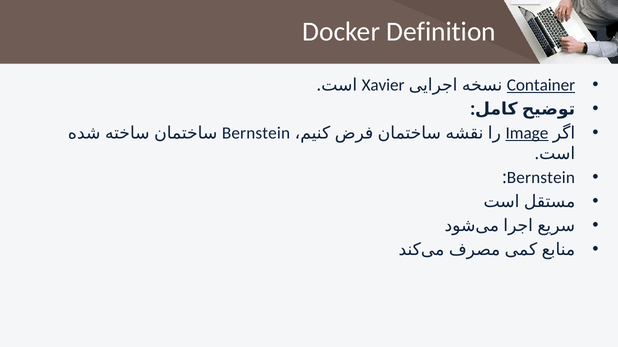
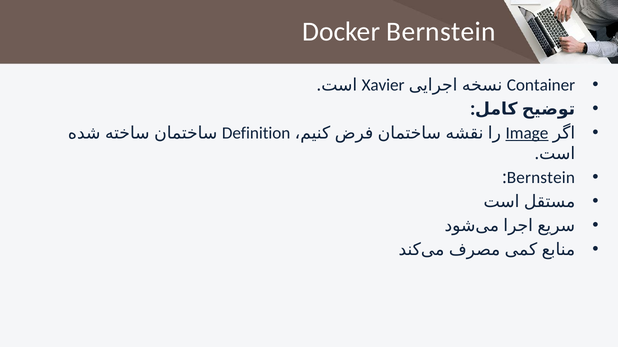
Docker Definition: Definition -> Bernstein
Container underline: present -> none
Bernstein at (256, 133): Bernstein -> Definition
